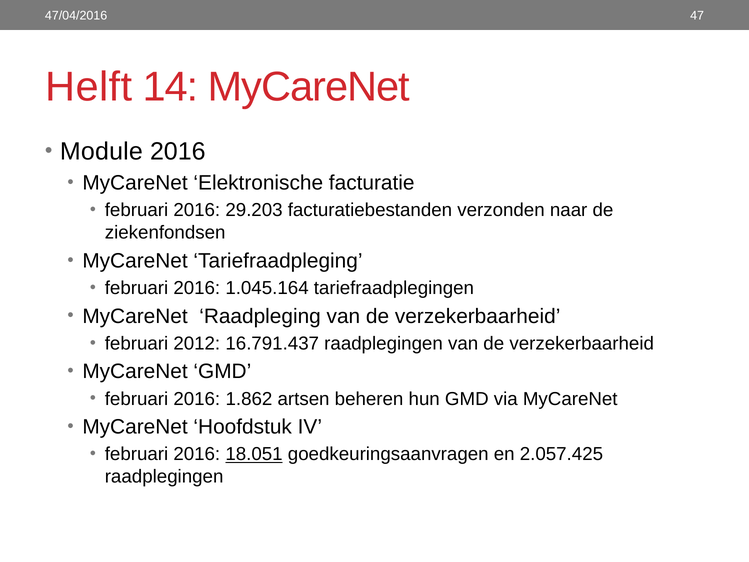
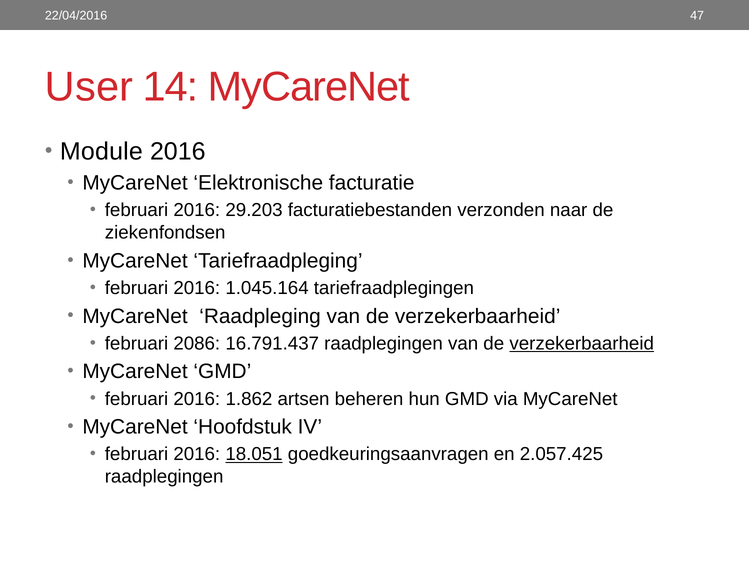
47/04/2016: 47/04/2016 -> 22/04/2016
Helft: Helft -> User
2012: 2012 -> 2086
verzekerbaarheid at (582, 343) underline: none -> present
